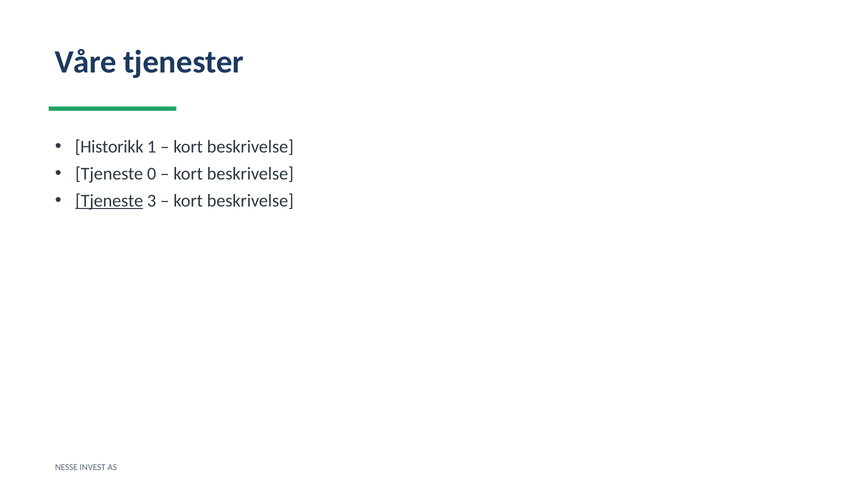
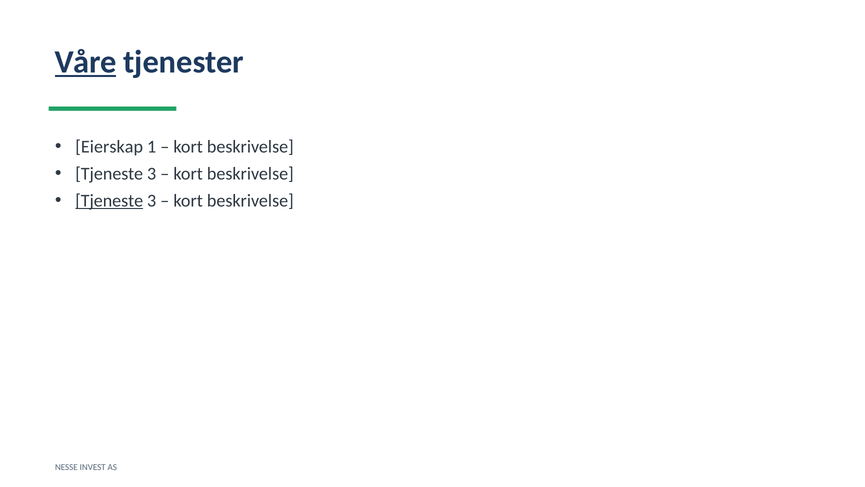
Våre underline: none -> present
Historikk: Historikk -> Eierskap
0 at (152, 174): 0 -> 3
